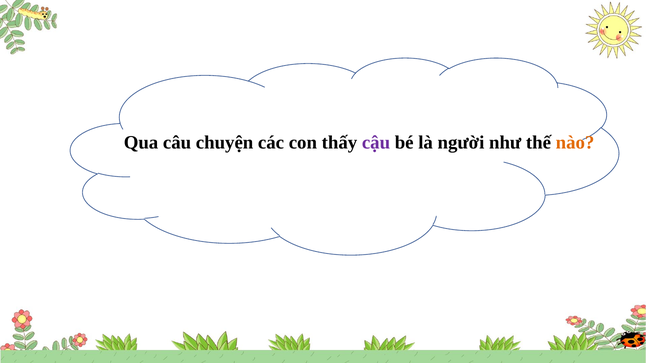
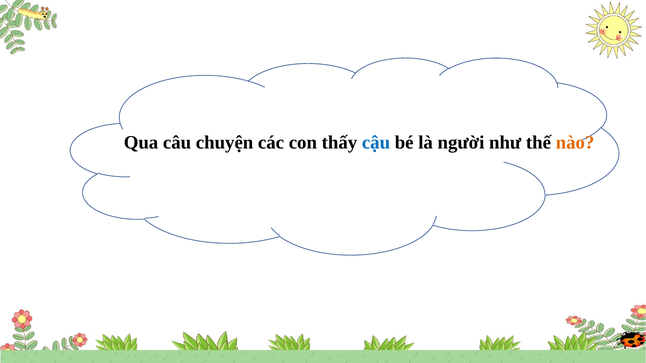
cậu colour: purple -> blue
